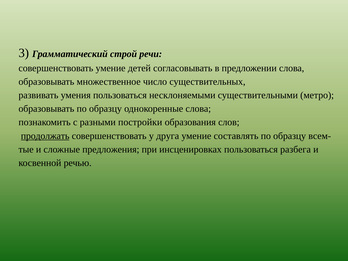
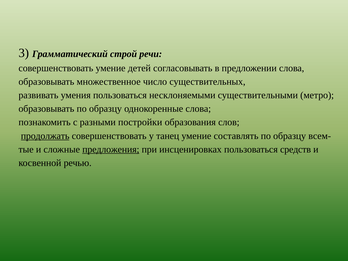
друга: друга -> танец
предложения underline: none -> present
разбега: разбега -> средств
